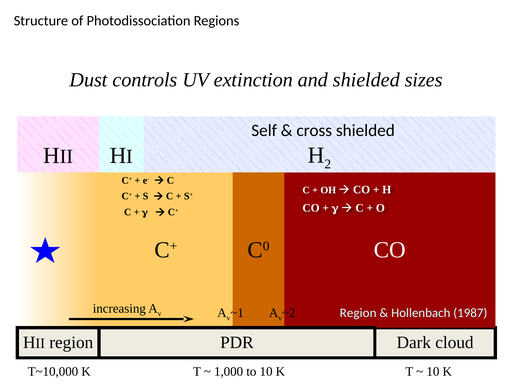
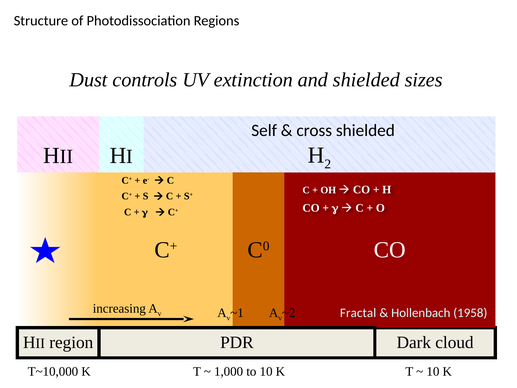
Region at (358, 313): Region -> Fractal
1987: 1987 -> 1958
